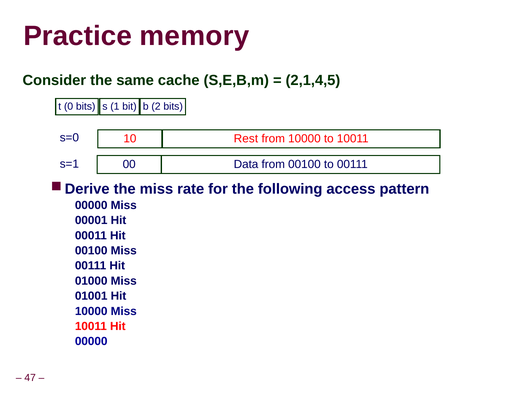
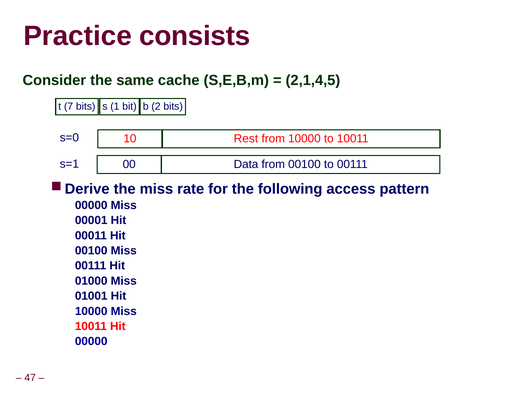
memory: memory -> consists
0: 0 -> 7
